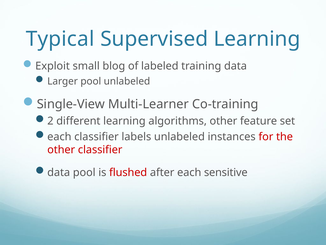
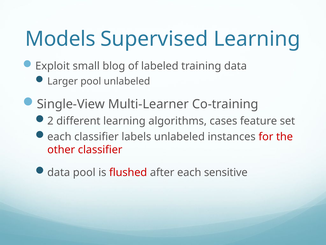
Typical: Typical -> Models
algorithms other: other -> cases
